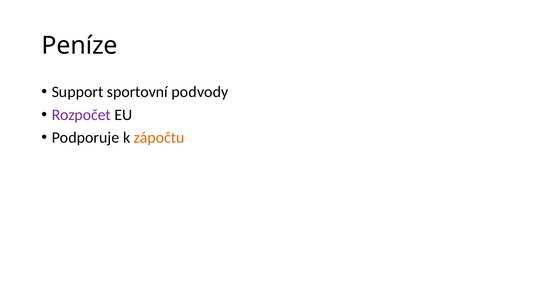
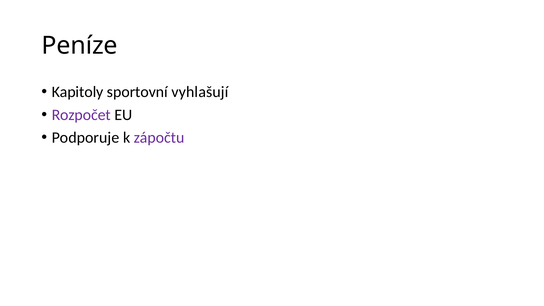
Support: Support -> Kapitoly
podvody: podvody -> vyhlašují
zápočtu colour: orange -> purple
